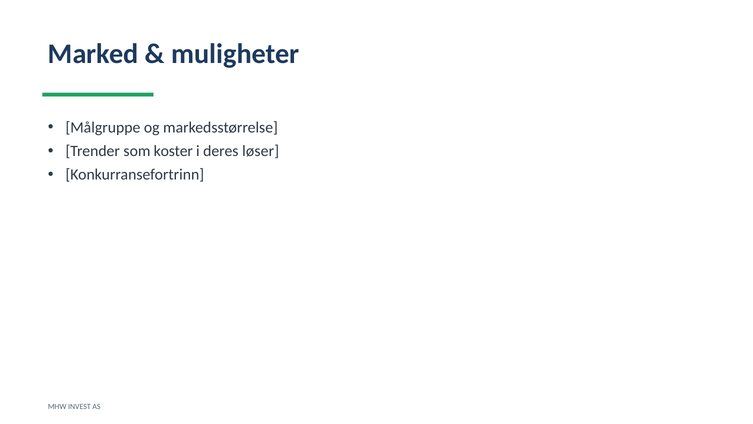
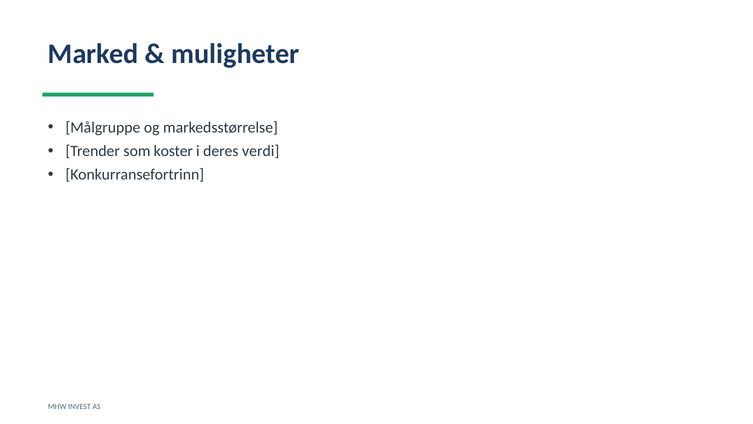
løser: løser -> verdi
